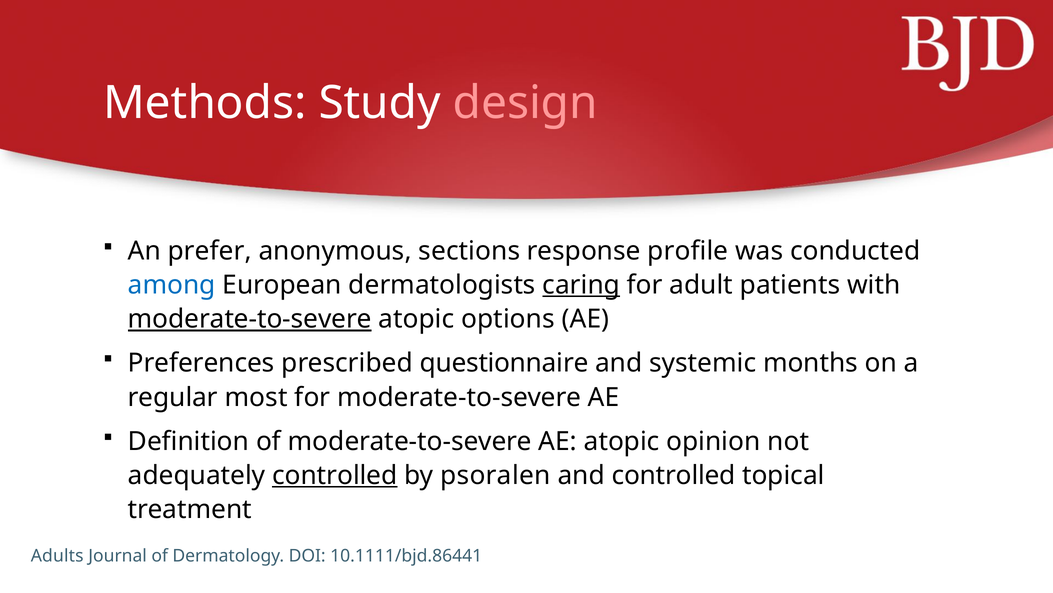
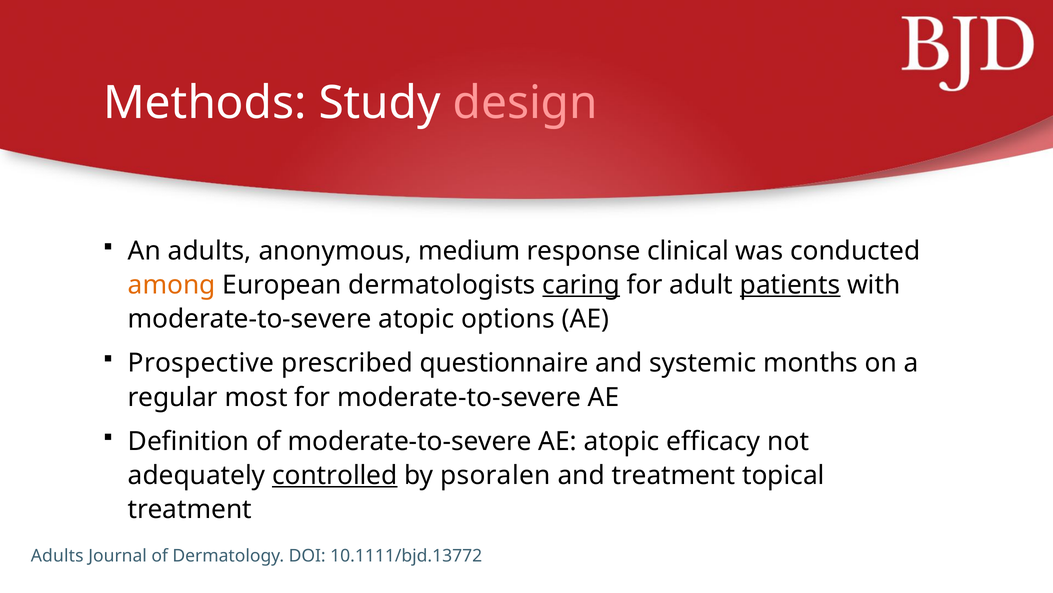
An prefer: prefer -> adults
sections: sections -> medium
profile: profile -> clinical
among colour: blue -> orange
patients underline: none -> present
moderate-to-severe at (250, 319) underline: present -> none
Preferences: Preferences -> Prospective
opinion: opinion -> efficacy
and controlled: controlled -> treatment
10.1111/bjd.86441: 10.1111/bjd.86441 -> 10.1111/bjd.13772
